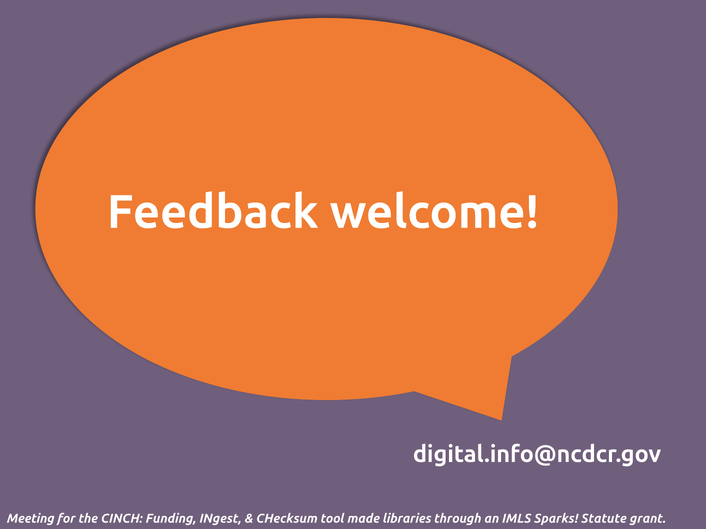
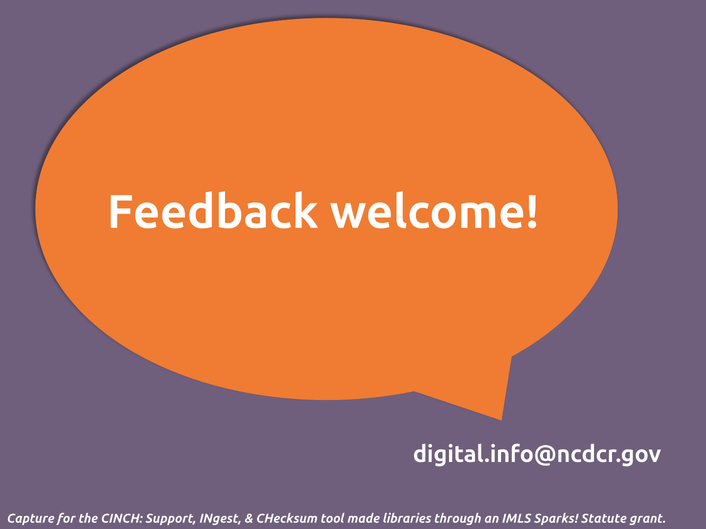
Meeting: Meeting -> Capture
Funding: Funding -> Support
